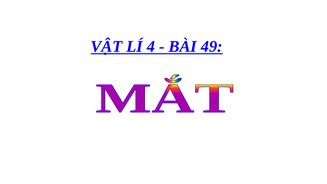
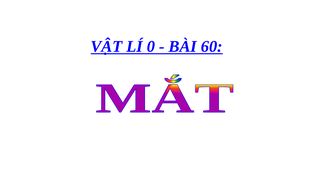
4: 4 -> 0
49: 49 -> 60
